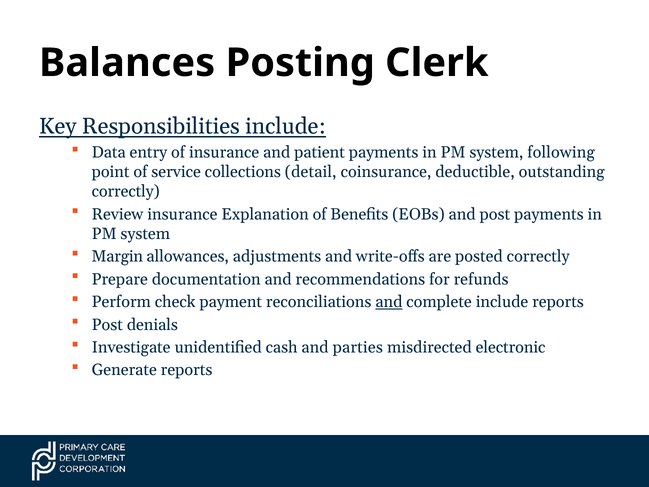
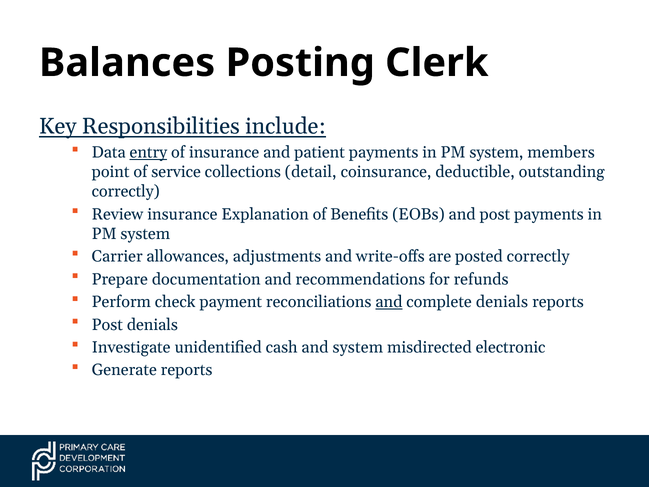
entry underline: none -> present
following: following -> members
Margin: Margin -> Carrier
complete include: include -> denials
and parties: parties -> system
